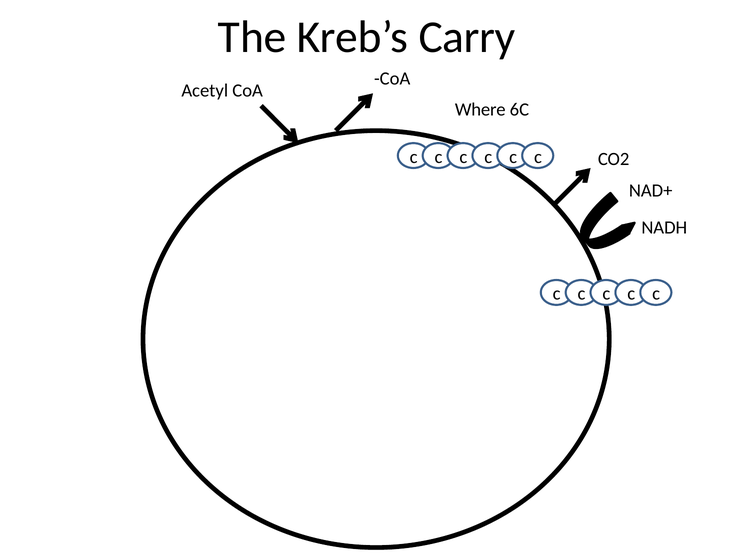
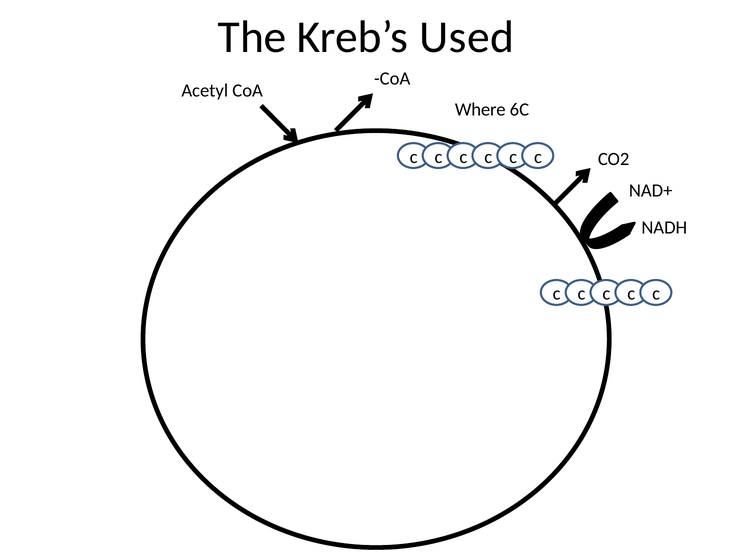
Carry: Carry -> Used
